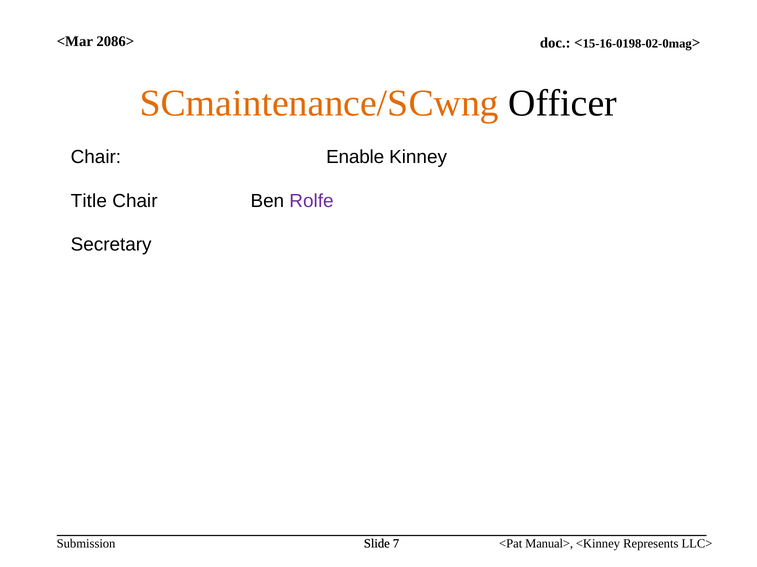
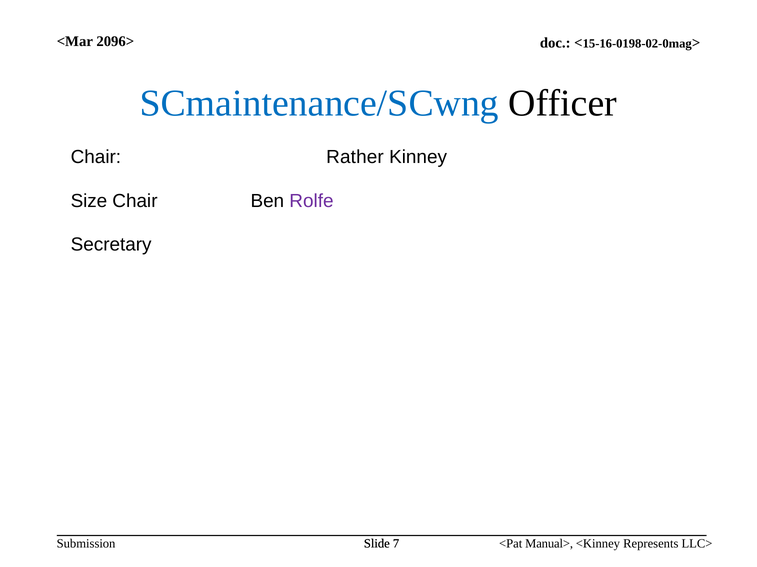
2086>: 2086> -> 2096>
SCmaintenance/SCwng colour: orange -> blue
Enable: Enable -> Rather
Title: Title -> Size
